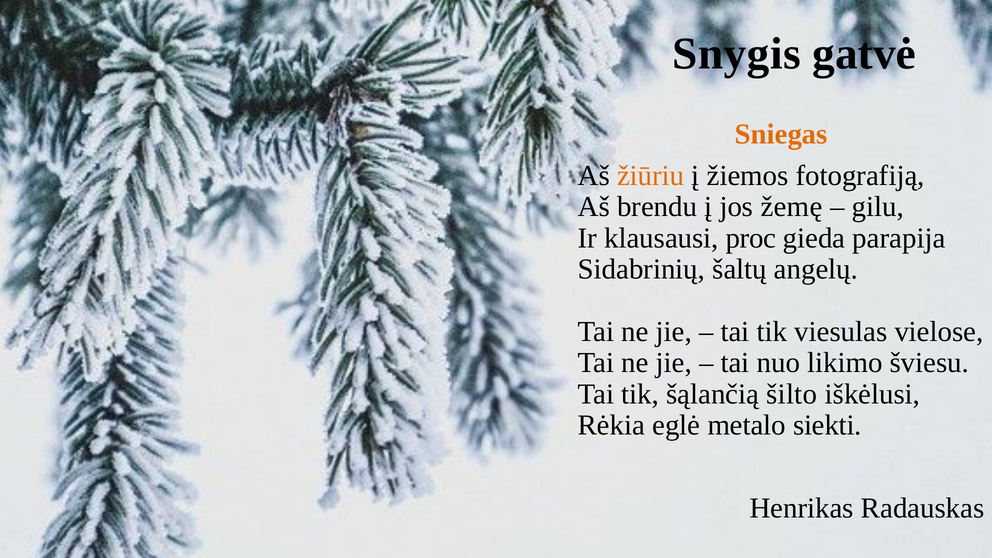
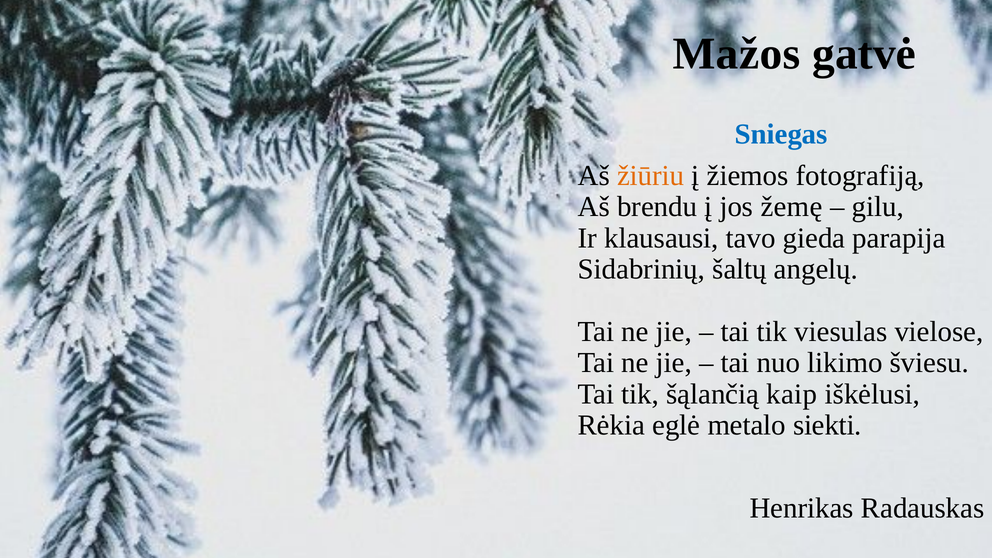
Snygis: Snygis -> Mažos
Sniegas colour: orange -> blue
proc: proc -> tavo
šilto: šilto -> kaip
